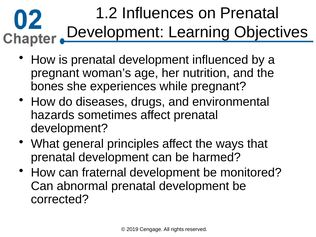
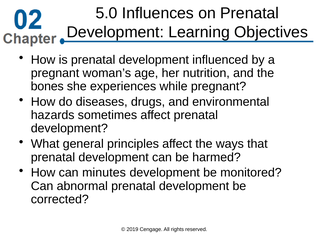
1.2: 1.2 -> 5.0
fraternal: fraternal -> minutes
